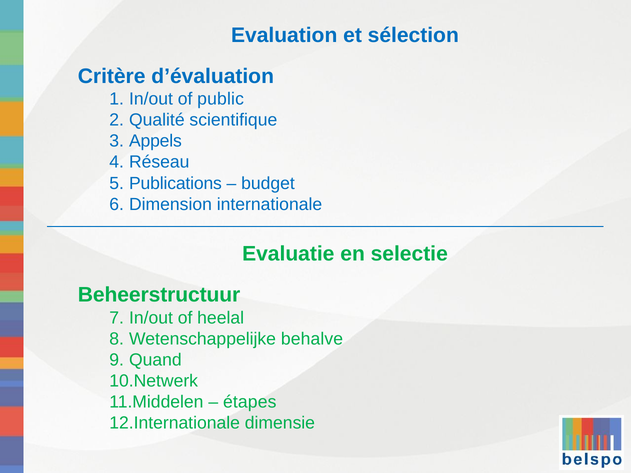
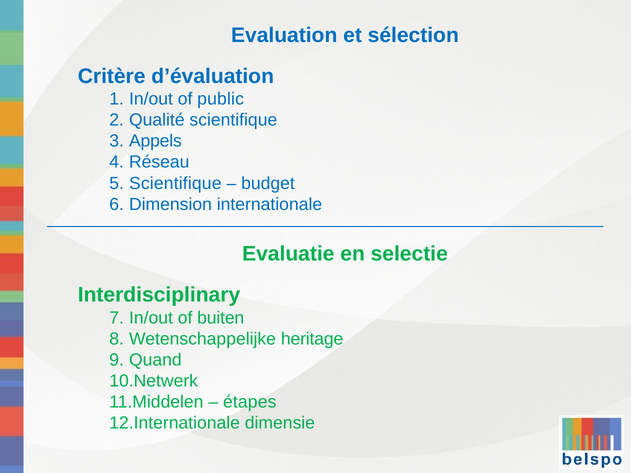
Publications at (175, 183): Publications -> Scientifique
Beheerstructuur: Beheerstructuur -> Interdisciplinary
heelal: heelal -> buiten
behalve: behalve -> heritage
